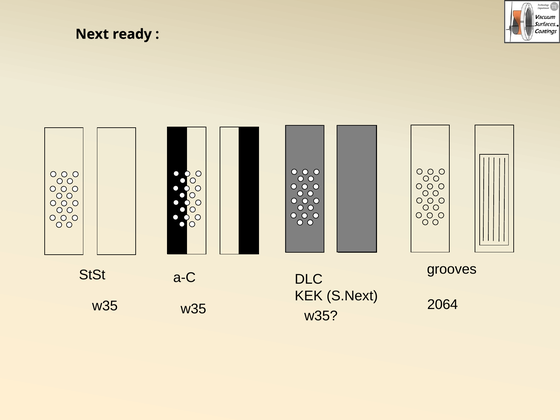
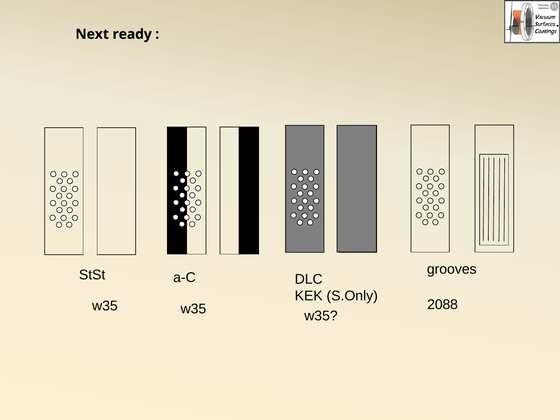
S.Next: S.Next -> S.Only
2064: 2064 -> 2088
